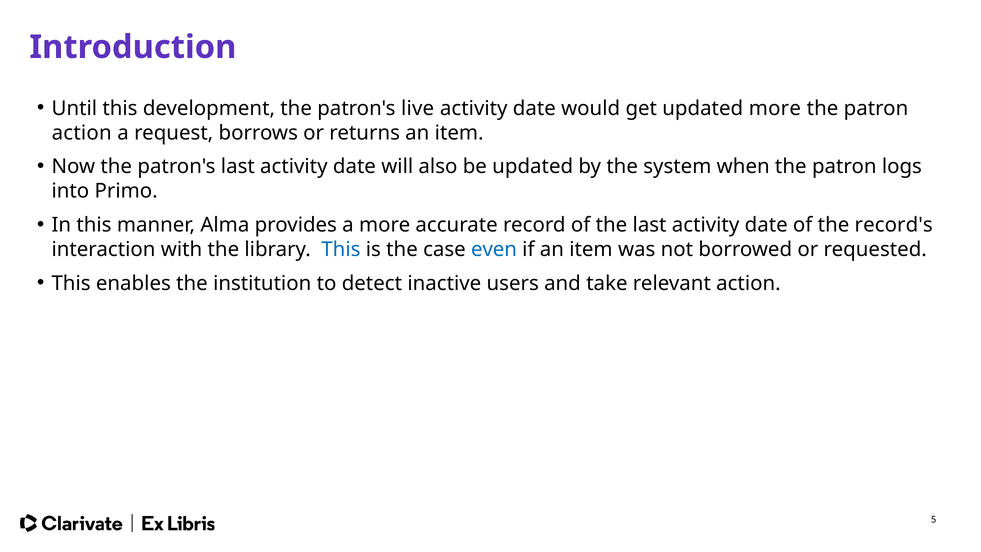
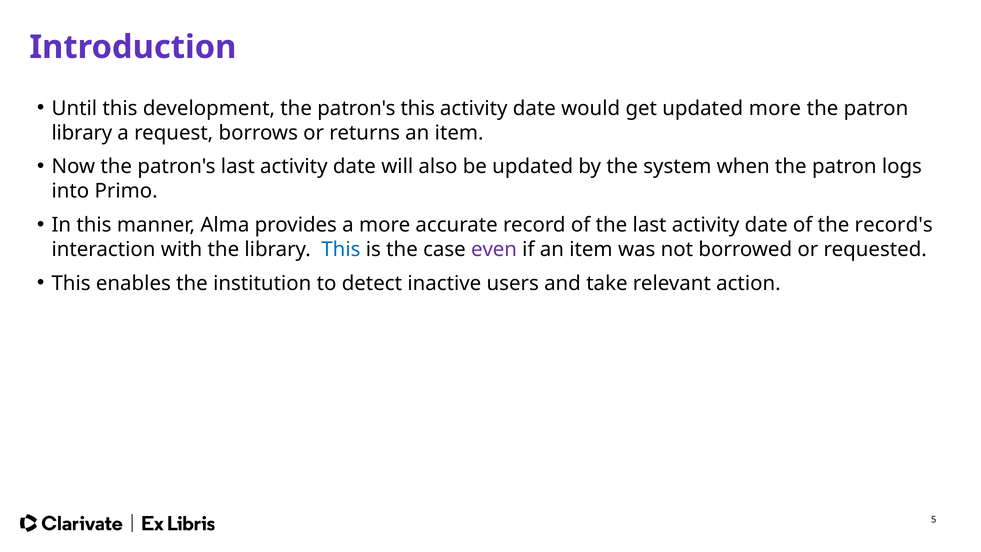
patron's live: live -> this
action at (82, 133): action -> library
even colour: blue -> purple
